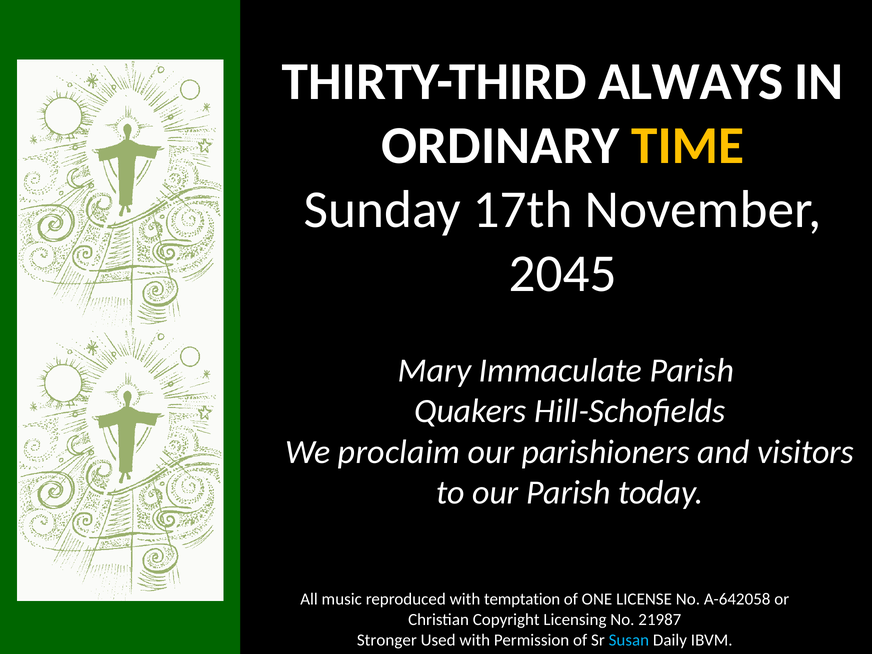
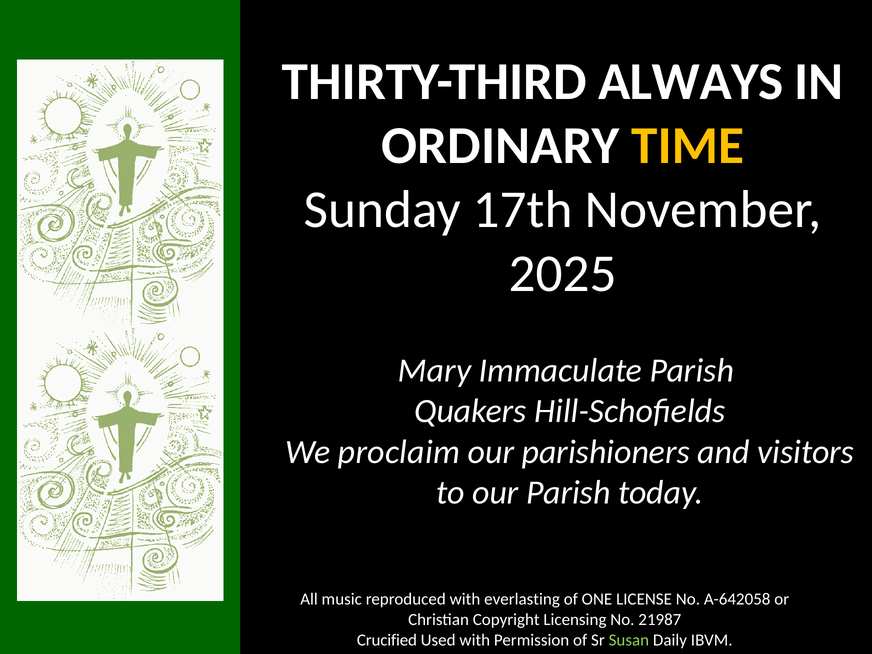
2045: 2045 -> 2025
temptation: temptation -> everlasting
Stronger: Stronger -> Crucified
Susan colour: light blue -> light green
